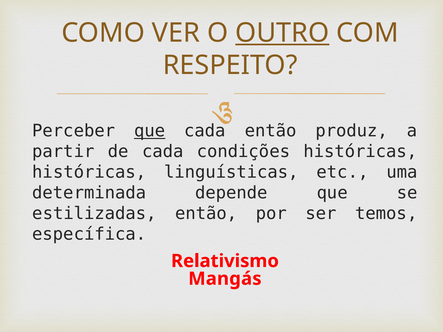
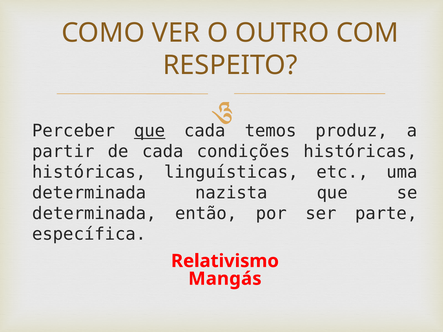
OUTRO underline: present -> none
cada então: então -> temos
depende: depende -> nazista
estilizadas at (94, 214): estilizadas -> determinada
temos: temos -> parte
